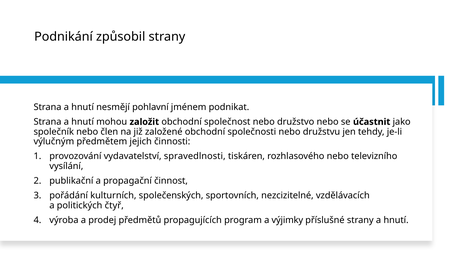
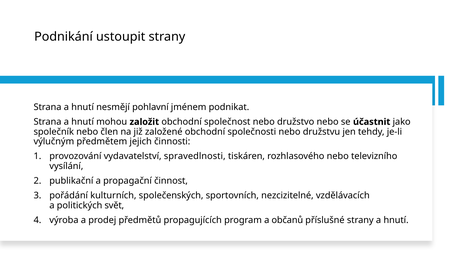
způsobil: způsobil -> ustoupit
čtyř: čtyř -> svět
výjimky: výjimky -> občanů
